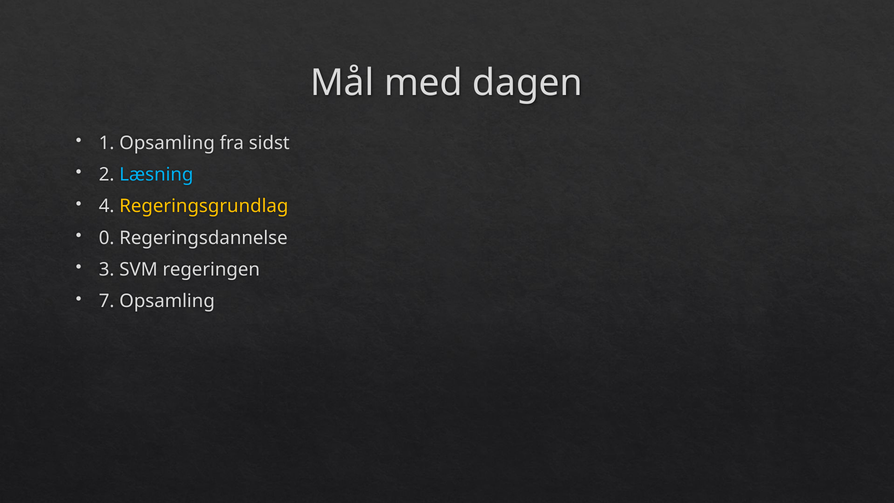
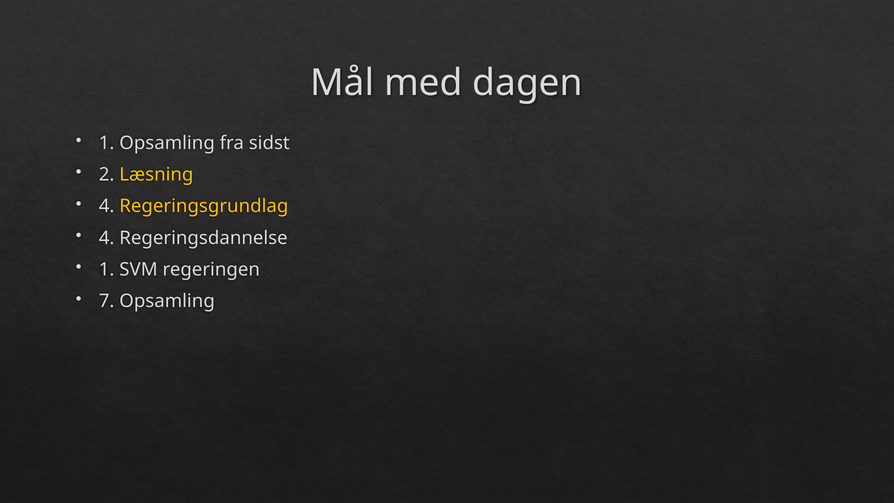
Læsning colour: light blue -> yellow
0 at (107, 238): 0 -> 4
3 at (107, 270): 3 -> 1
